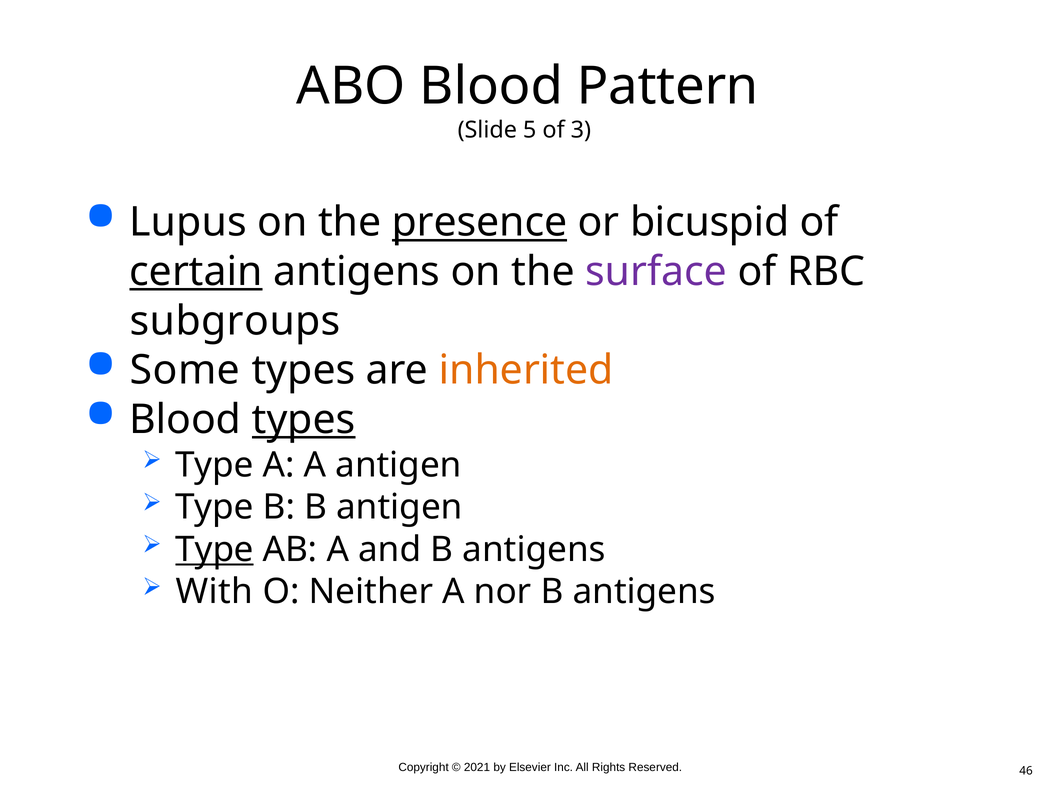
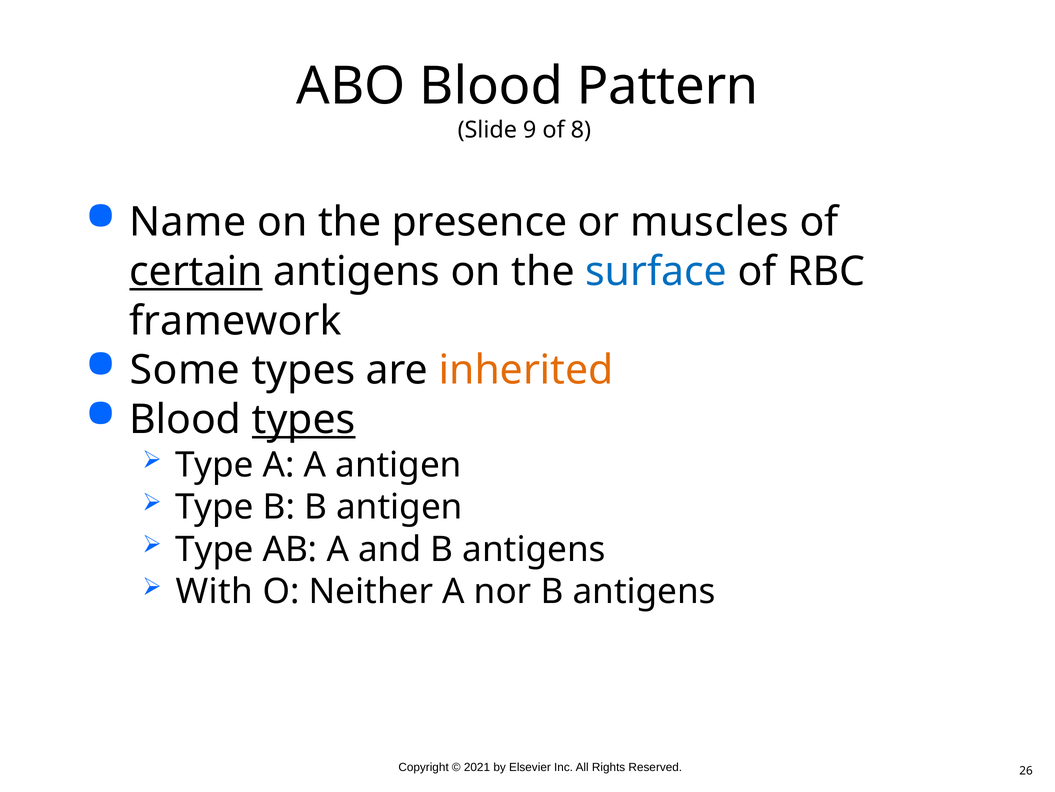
5: 5 -> 9
3: 3 -> 8
Lupus: Lupus -> Name
presence underline: present -> none
bicuspid: bicuspid -> muscles
surface colour: purple -> blue
subgroups: subgroups -> framework
Type at (215, 549) underline: present -> none
46: 46 -> 26
